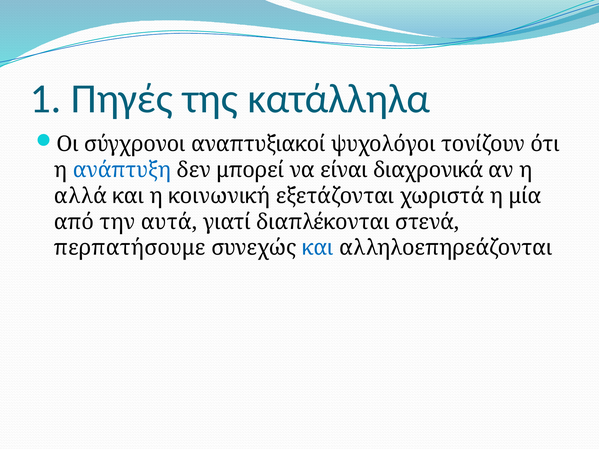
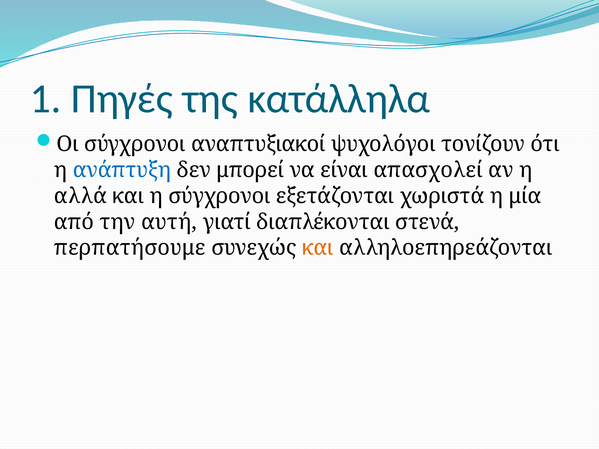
διαχρονικά: διαχρονικά -> απασχολεί
η κοινωνική: κοινωνική -> σύγχρονοι
αυτά: αυτά -> αυτή
και at (318, 248) colour: blue -> orange
